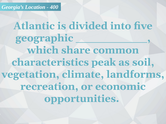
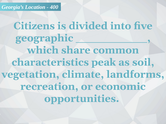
Atlantic: Atlantic -> Citizens
